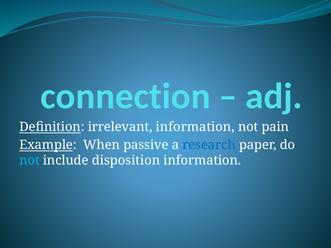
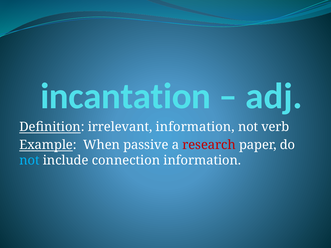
connection: connection -> incantation
pain: pain -> verb
research colour: blue -> red
disposition: disposition -> connection
